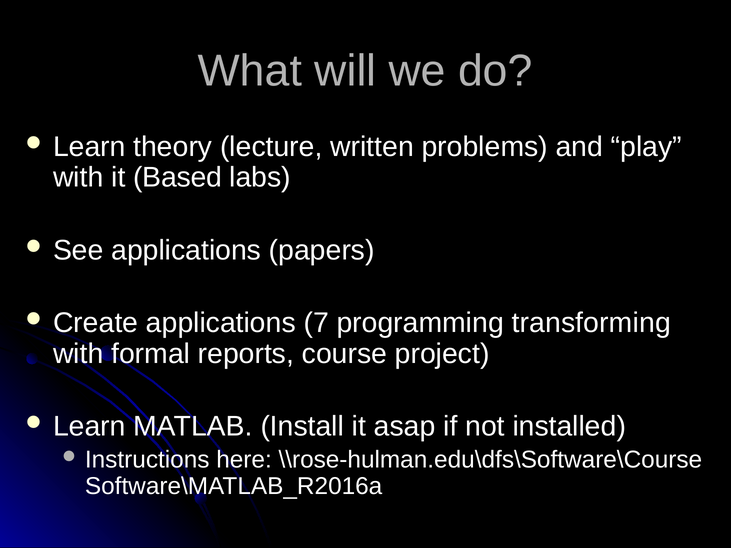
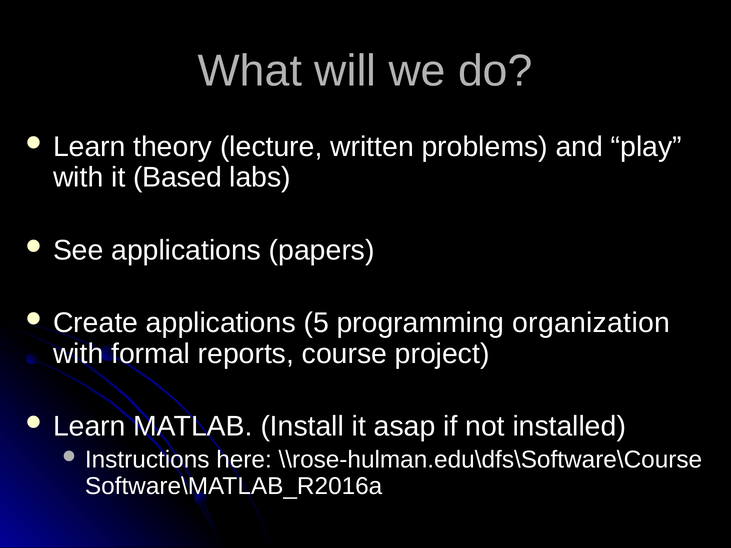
7: 7 -> 5
transforming: transforming -> organization
